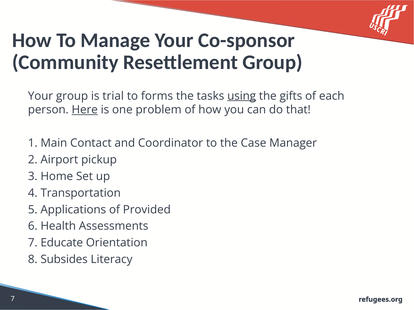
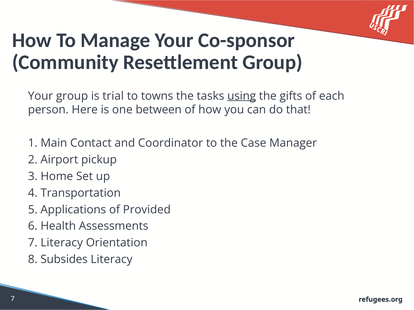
forms: forms -> towns
Here underline: present -> none
problem: problem -> between
7 Educate: Educate -> Literacy
